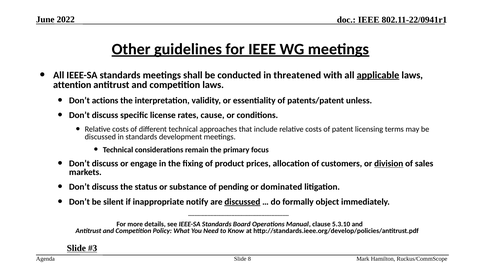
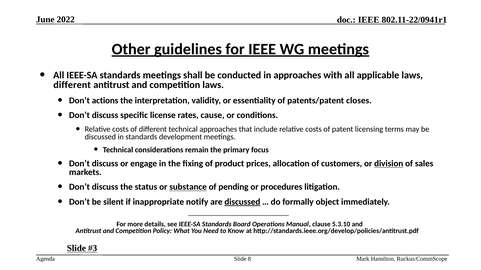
in threatened: threatened -> approaches
applicable underline: present -> none
attention at (72, 85): attention -> different
unless: unless -> closes
substance underline: none -> present
dominated: dominated -> procedures
